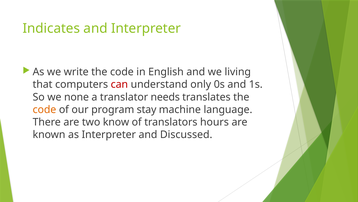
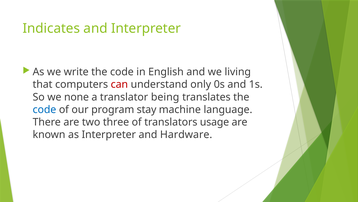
needs: needs -> being
code at (44, 109) colour: orange -> blue
know: know -> three
hours: hours -> usage
Discussed: Discussed -> Hardware
